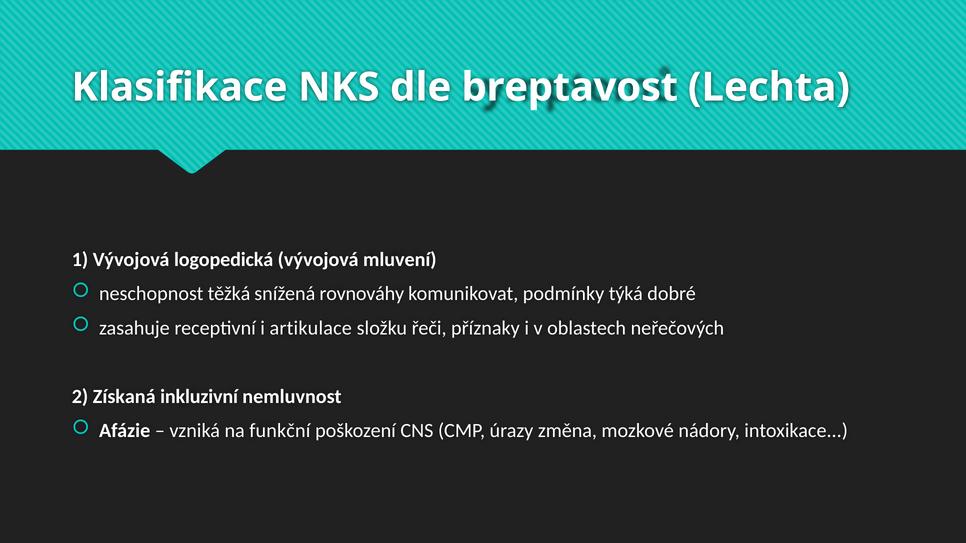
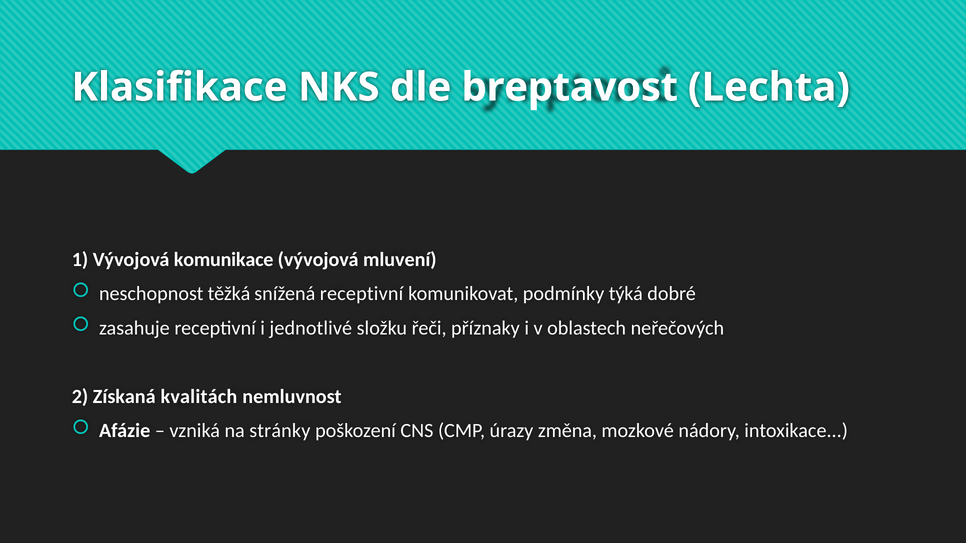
logopedická: logopedická -> komunikace
snížená rovnováhy: rovnováhy -> receptivní
artikulace: artikulace -> jednotlivé
inkluzivní: inkluzivní -> kvalitách
funkční: funkční -> stránky
